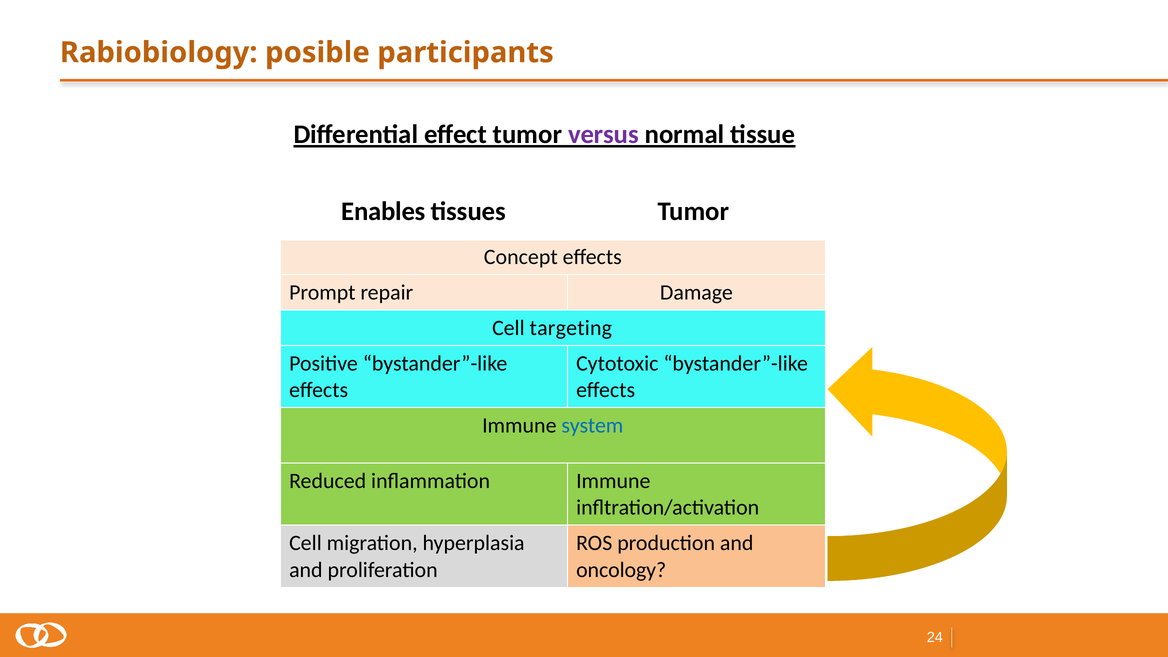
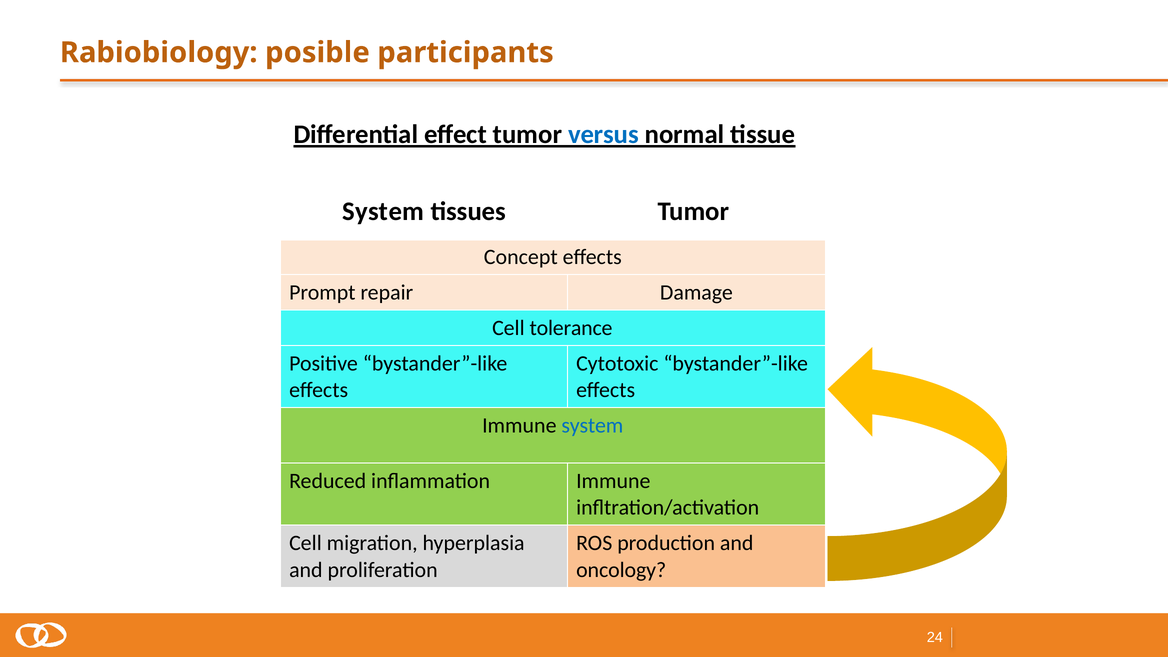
versus colour: purple -> blue
Enables at (383, 212): Enables -> System
targeting: targeting -> tolerance
